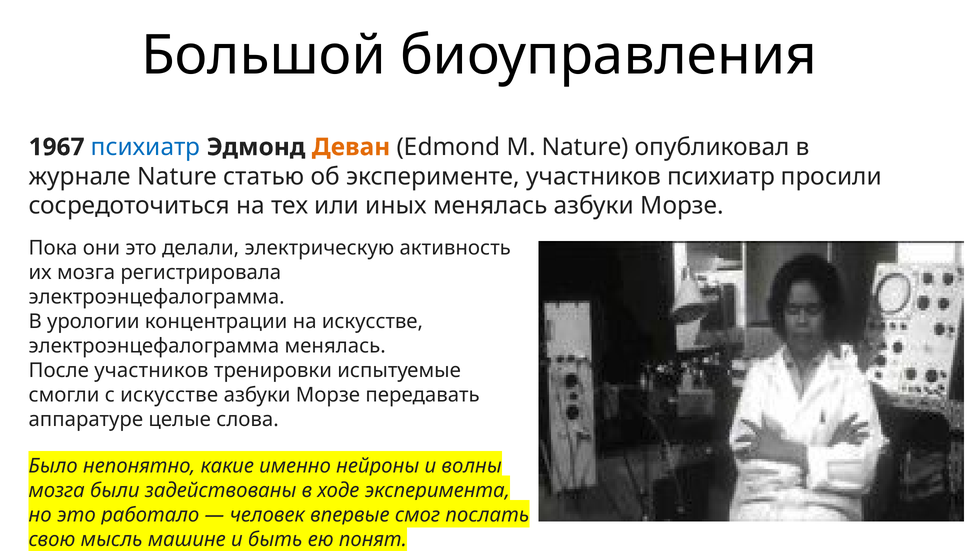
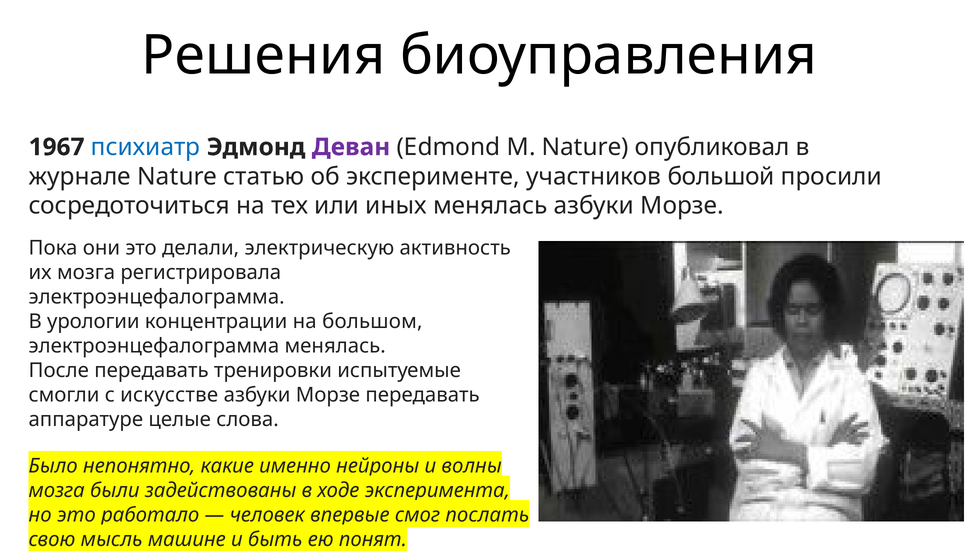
Большой: Большой -> Решения
Деван colour: orange -> purple
участников психиатр: психиатр -> большой
на искусстве: искусстве -> большом
После участников: участников -> передавать
